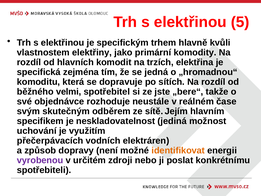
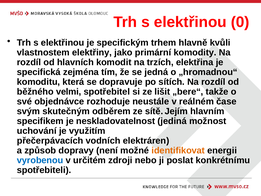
5: 5 -> 0
jste: jste -> lišit
vyrobenou colour: purple -> blue
